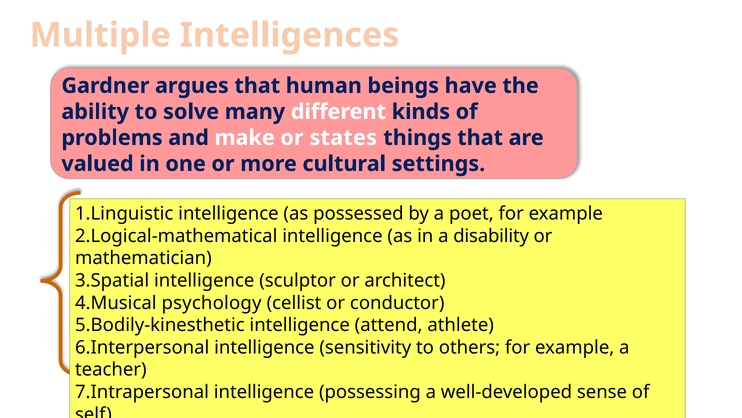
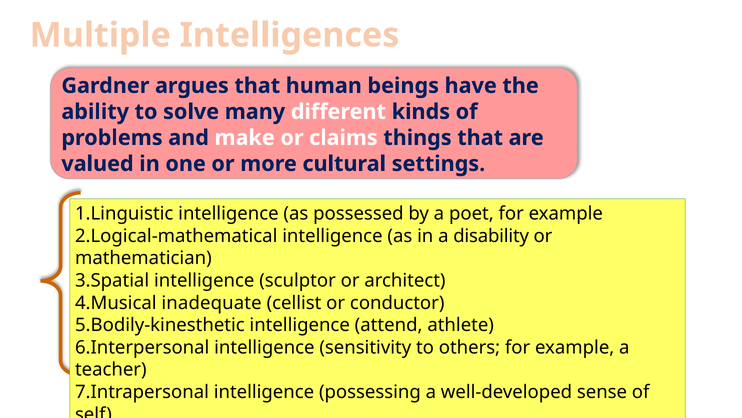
states: states -> claims
psychology: psychology -> inadequate
